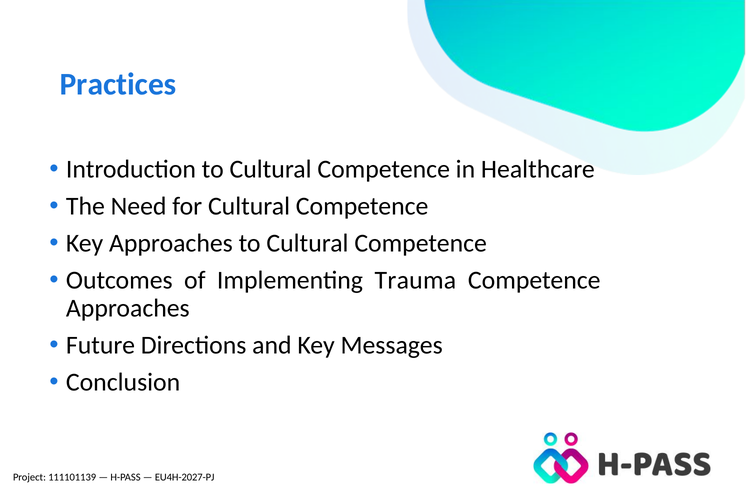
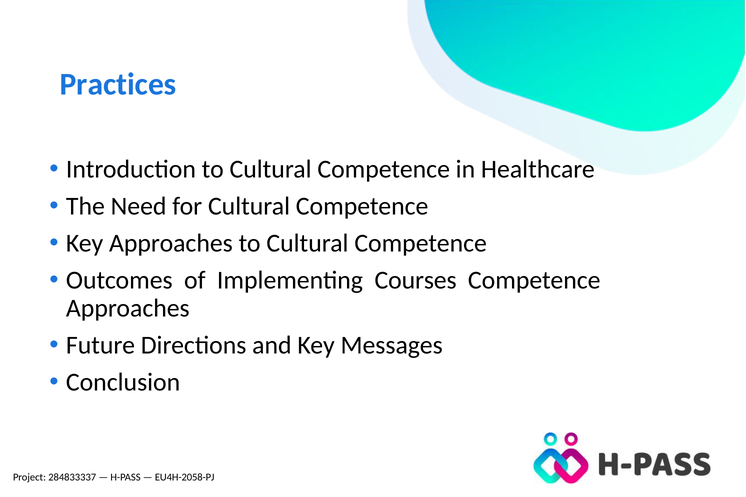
Trauma: Trauma -> Courses
111101139: 111101139 -> 284833337
EU4H-2027-PJ: EU4H-2027-PJ -> EU4H-2058-PJ
